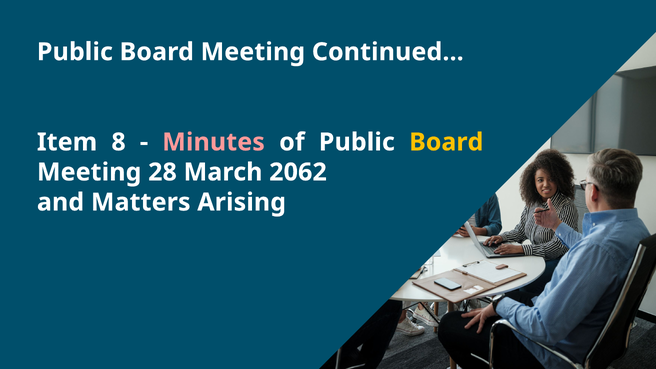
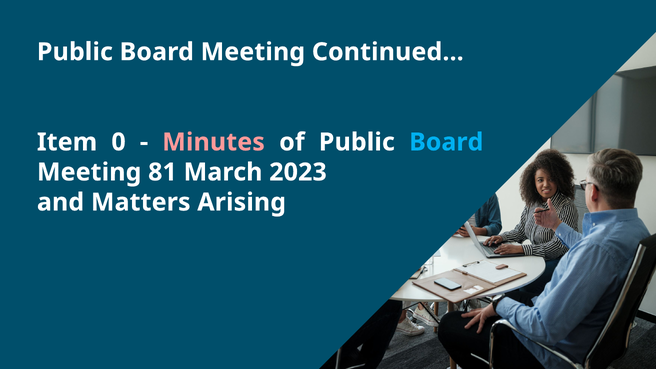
8: 8 -> 0
Board at (446, 142) colour: yellow -> light blue
28: 28 -> 81
2062: 2062 -> 2023
